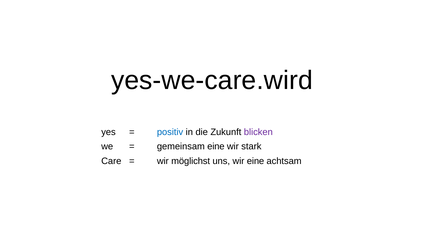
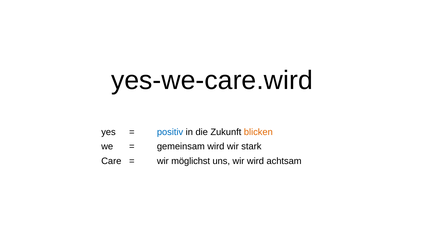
blicken colour: purple -> orange
gemeinsam eine: eine -> wird
wir eine: eine -> wird
